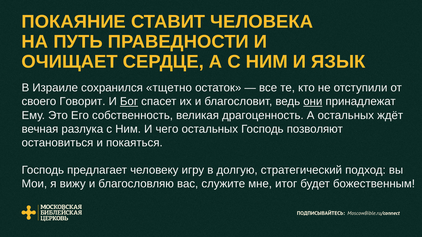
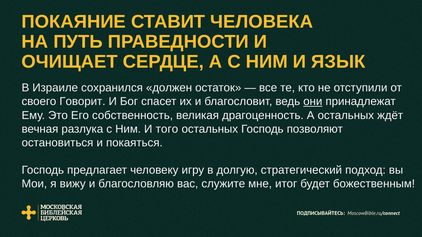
тщетно: тщетно -> должен
Бог underline: present -> none
чего: чего -> того
